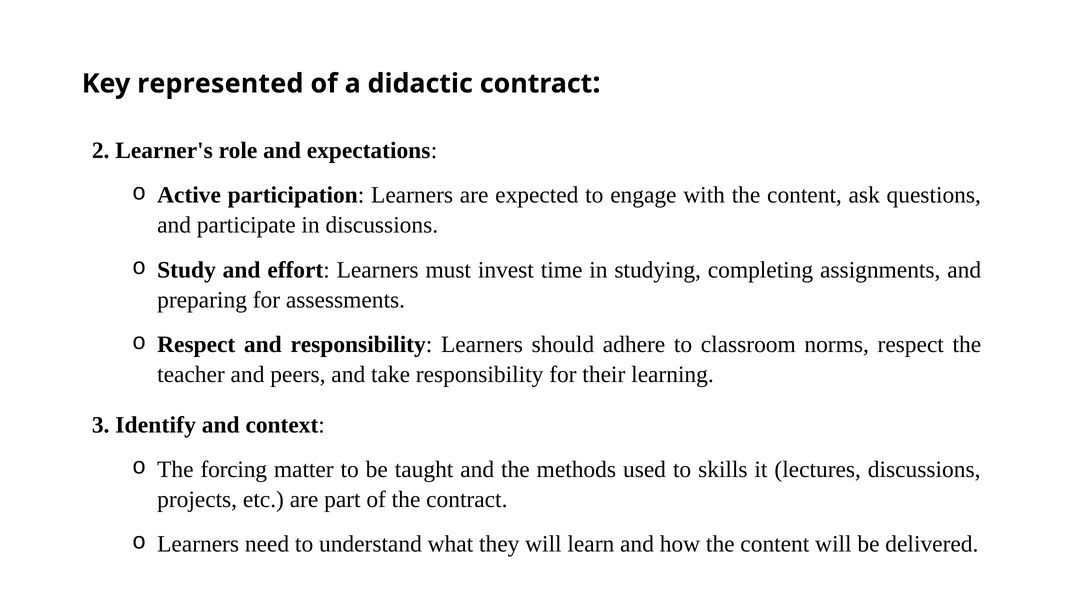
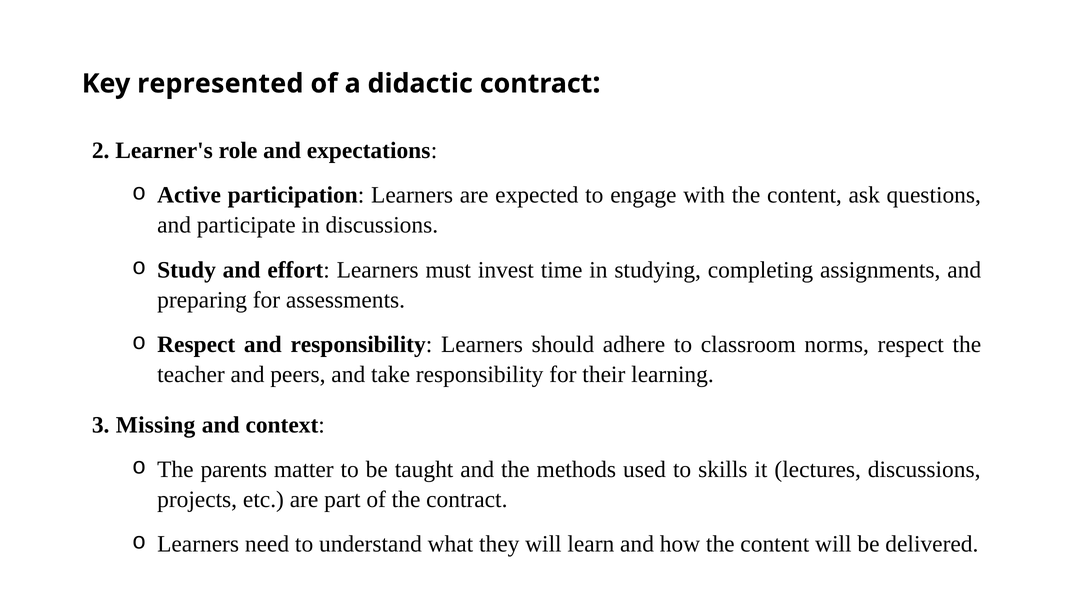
Identify: Identify -> Missing
forcing: forcing -> parents
